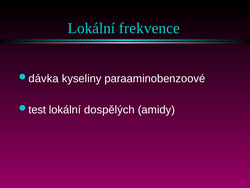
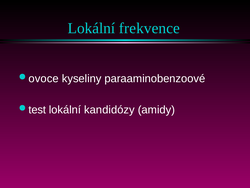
dávka: dávka -> ovoce
dospělých: dospělých -> kandidózy
